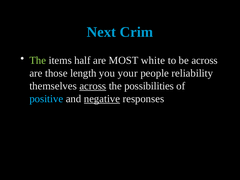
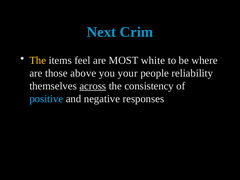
The at (38, 60) colour: light green -> yellow
half: half -> feel
be across: across -> where
length: length -> above
possibilities: possibilities -> consistency
negative underline: present -> none
